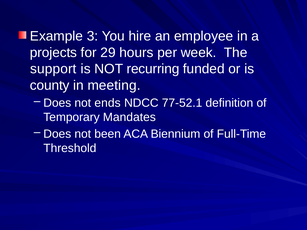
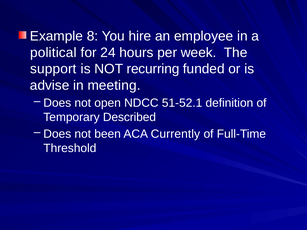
3: 3 -> 8
projects: projects -> political
29: 29 -> 24
county: county -> advise
ends: ends -> open
77-52.1: 77-52.1 -> 51-52.1
Mandates: Mandates -> Described
Biennium: Biennium -> Currently
